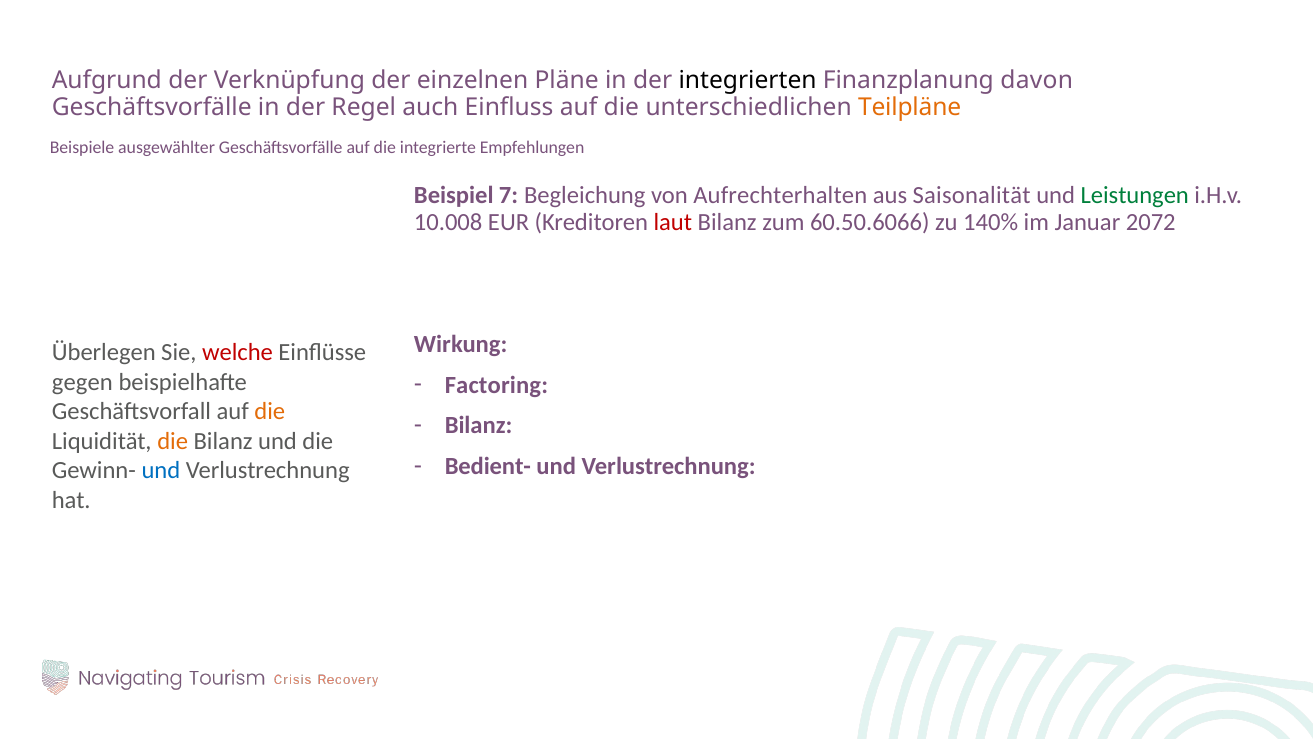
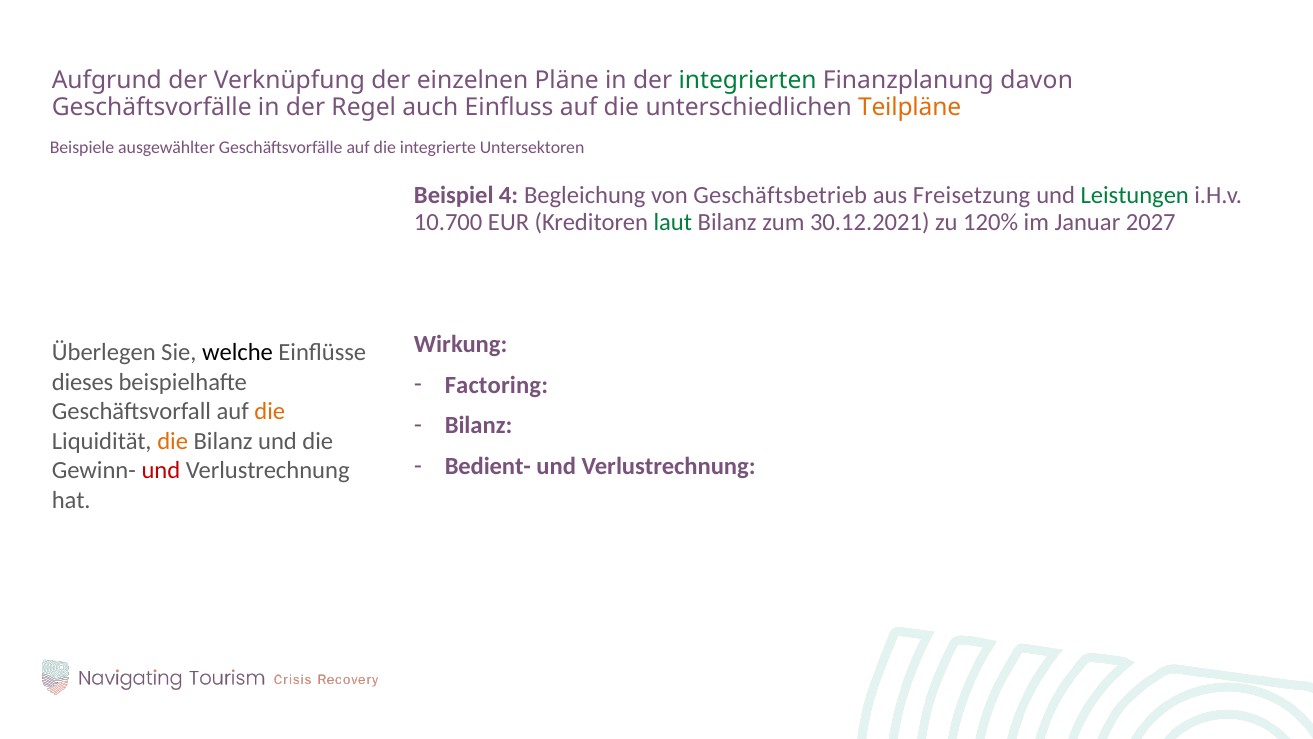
integrierten colour: black -> green
Empfehlungen: Empfehlungen -> Untersektoren
7: 7 -> 4
Aufrechterhalten: Aufrechterhalten -> Geschäftsbetrieb
Saisonalität: Saisonalität -> Freisetzung
10.008: 10.008 -> 10.700
laut colour: red -> green
60.50.6066: 60.50.6066 -> 30.12.2021
140%: 140% -> 120%
2072: 2072 -> 2027
welche colour: red -> black
gegen: gegen -> dieses
und at (161, 470) colour: blue -> red
